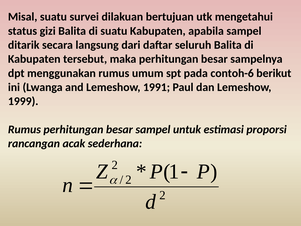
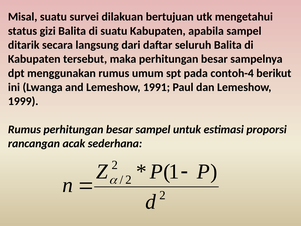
contoh-6: contoh-6 -> contoh-4
